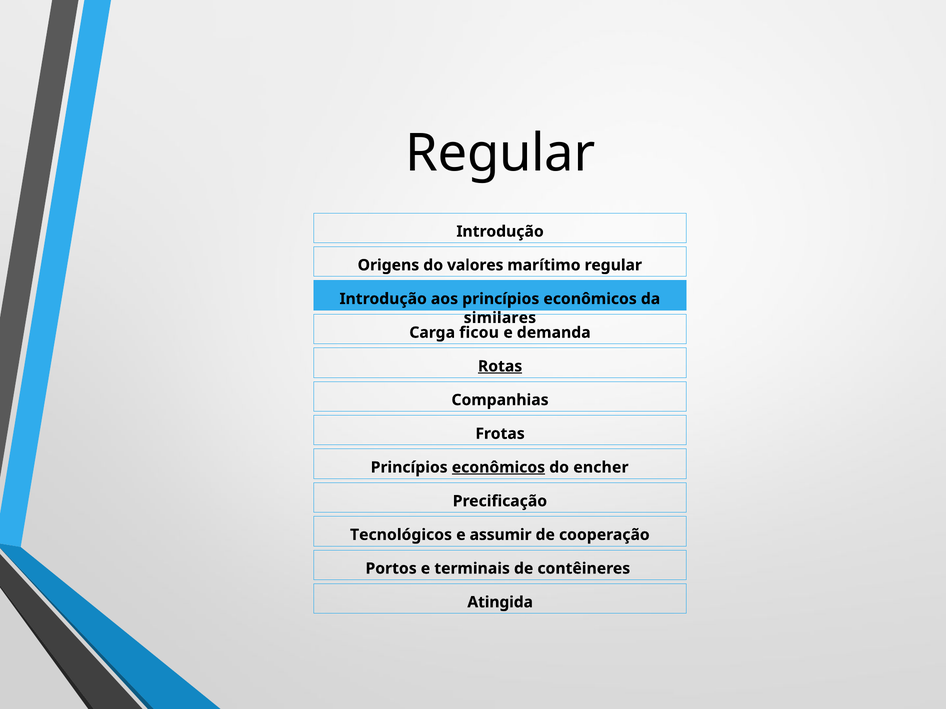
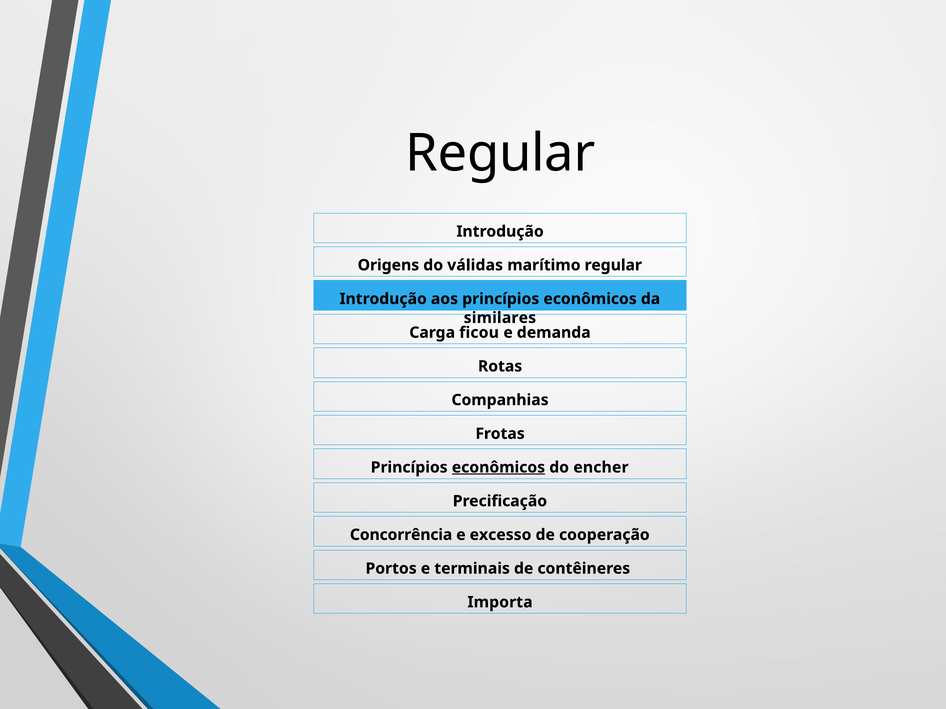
valores: valores -> válidas
Rotas underline: present -> none
Tecnológicos: Tecnológicos -> Concorrência
assumir: assumir -> excesso
Atingida: Atingida -> Importa
